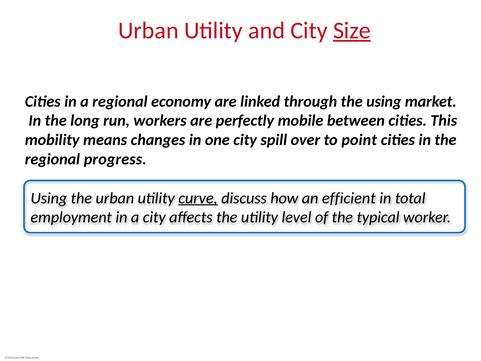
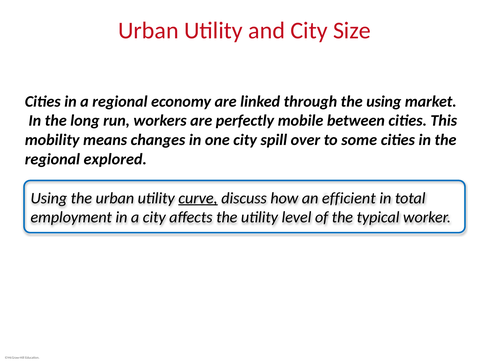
Size underline: present -> none
point: point -> some
progress: progress -> explored
